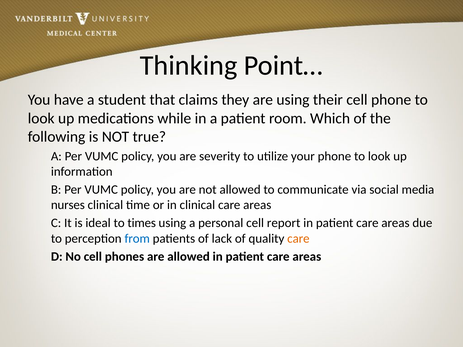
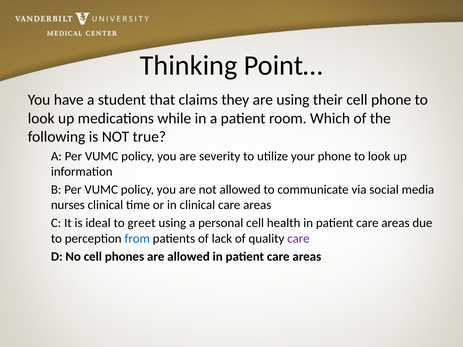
times: times -> greet
report: report -> health
care at (298, 239) colour: orange -> purple
